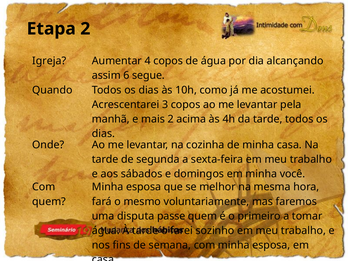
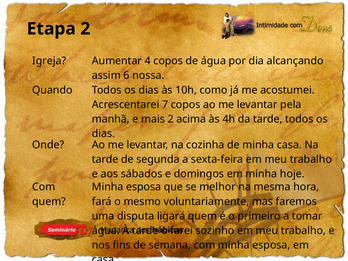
segue: segue -> nossa
3: 3 -> 7
você: você -> hoje
passe: passe -> ligará
